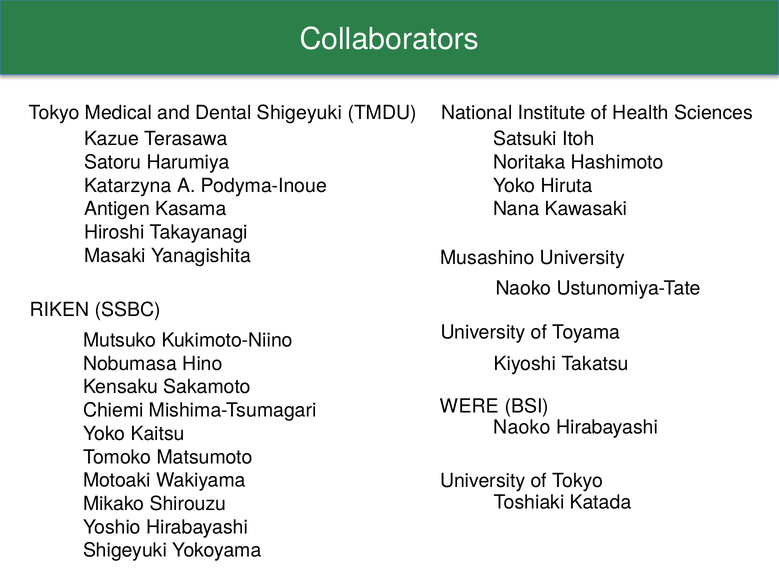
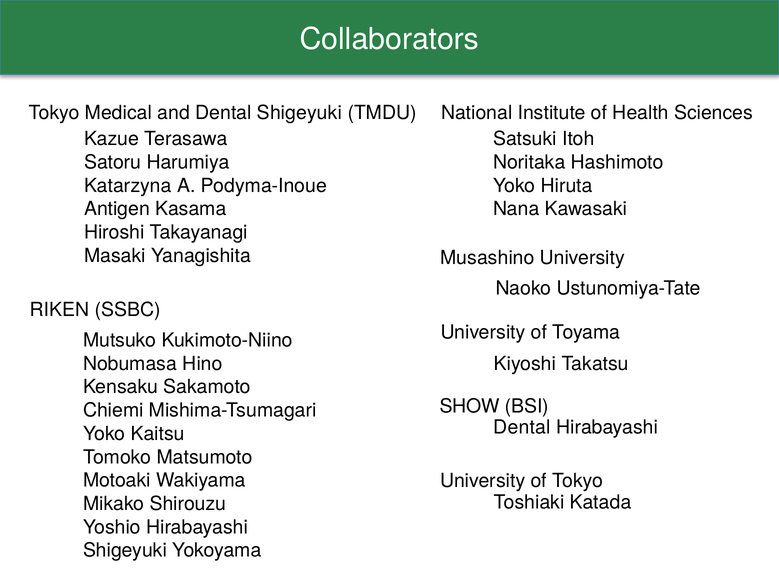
WERE: WERE -> SHOW
Naoko at (522, 428): Naoko -> Dental
